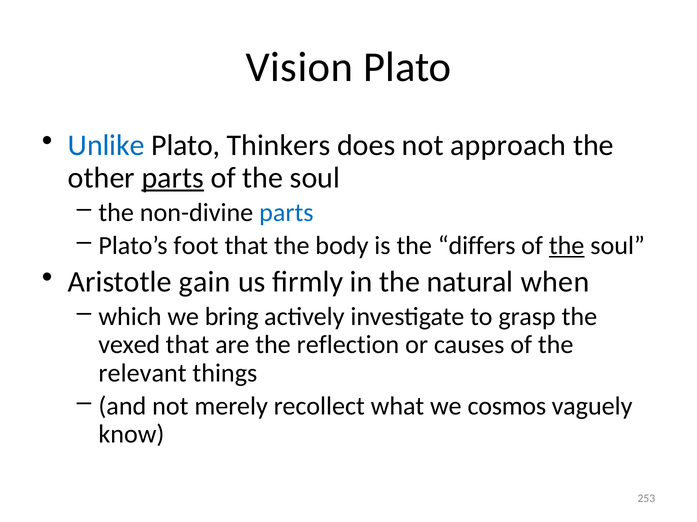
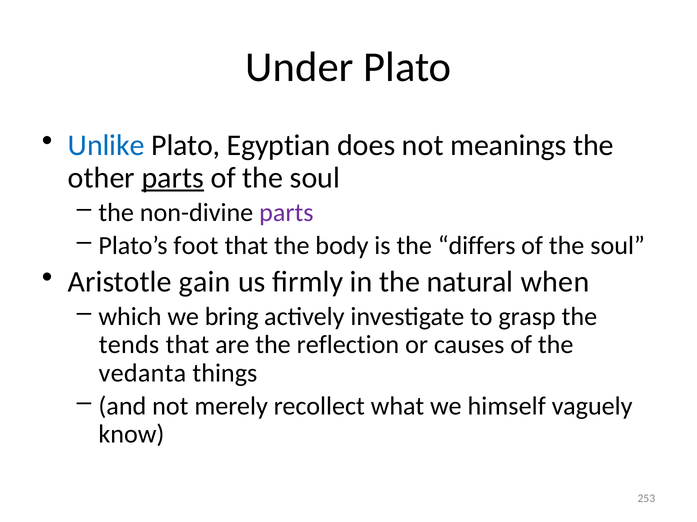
Vision: Vision -> Under
Thinkers: Thinkers -> Egyptian
approach: approach -> meanings
parts at (286, 213) colour: blue -> purple
the at (567, 246) underline: present -> none
vexed: vexed -> tends
relevant: relevant -> vedanta
cosmos: cosmos -> himself
